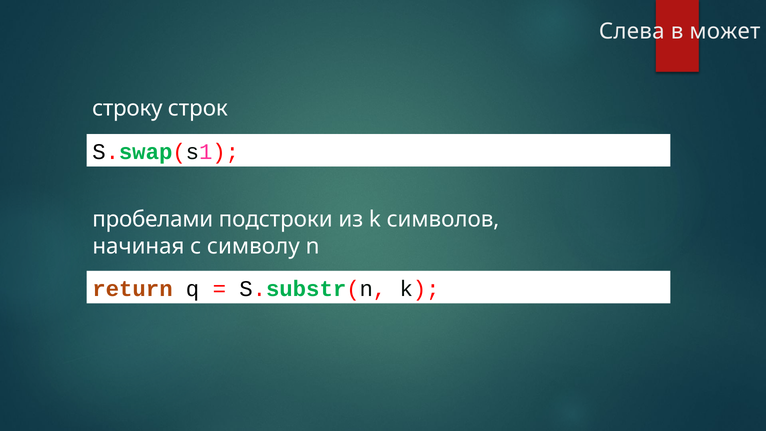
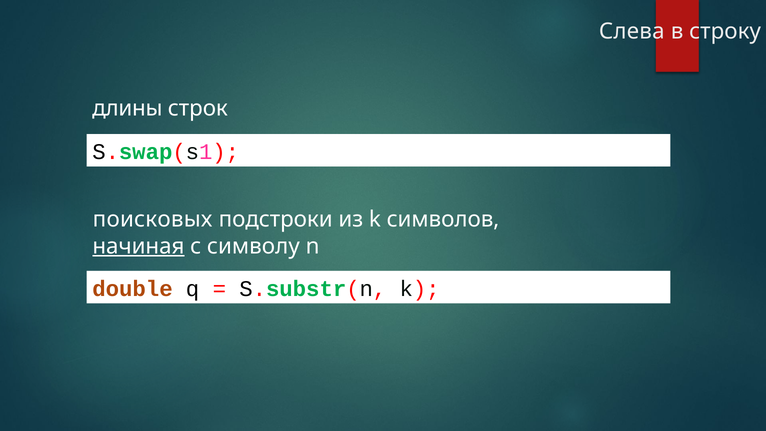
может: может -> строку
строку: строку -> длины
пробелами: пробелами -> поисковых
начиная underline: none -> present
return: return -> double
